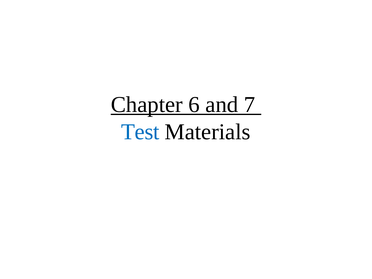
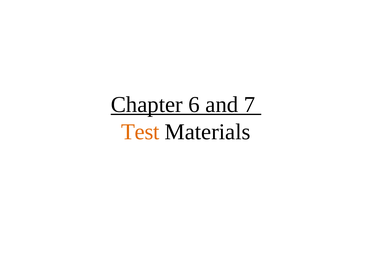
Test colour: blue -> orange
